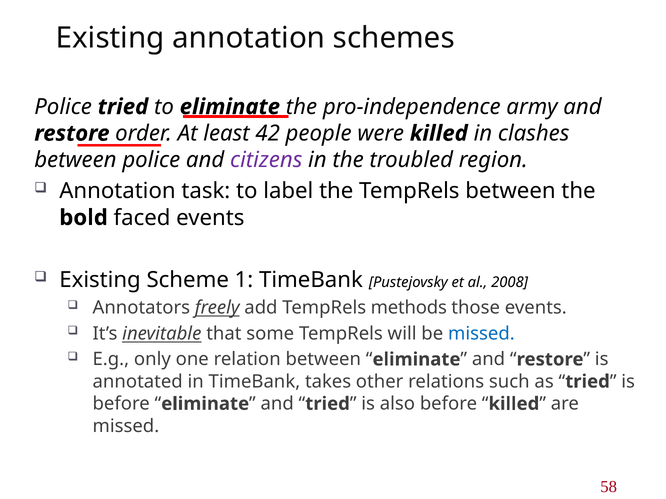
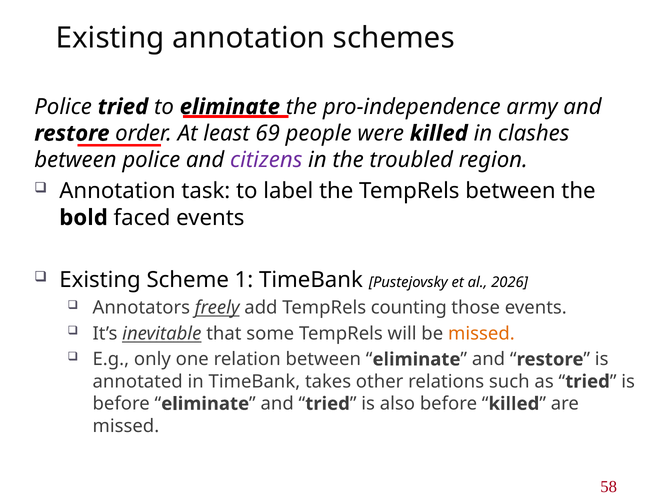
42: 42 -> 69
2008: 2008 -> 2026
methods: methods -> counting
missed at (481, 334) colour: blue -> orange
